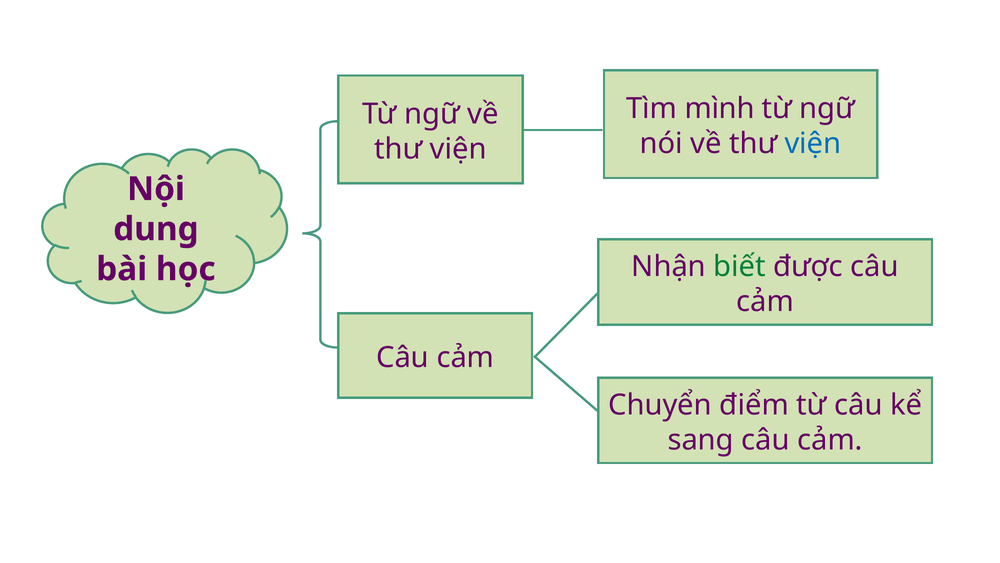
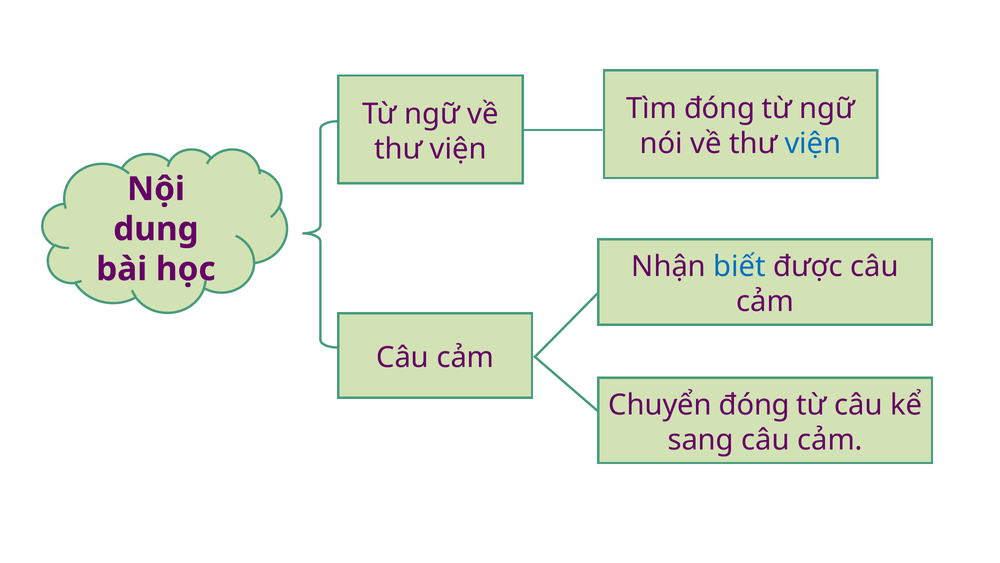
Tìm mình: mình -> đóng
biết colour: green -> blue
Chuyển điểm: điểm -> đóng
